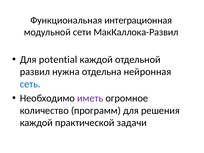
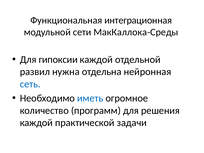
МакКаллока-Развил: МакКаллока-Развил -> МакКаллока-Среды
potential: potential -> гипоксии
иметь colour: purple -> blue
